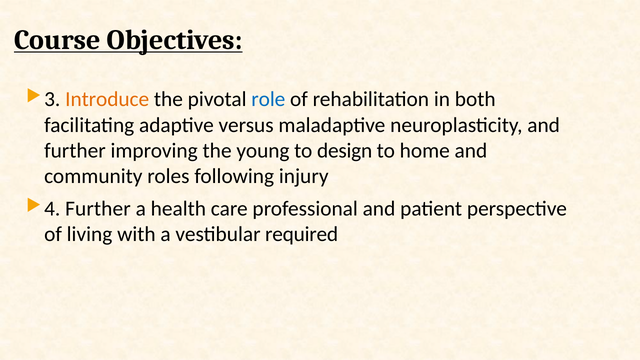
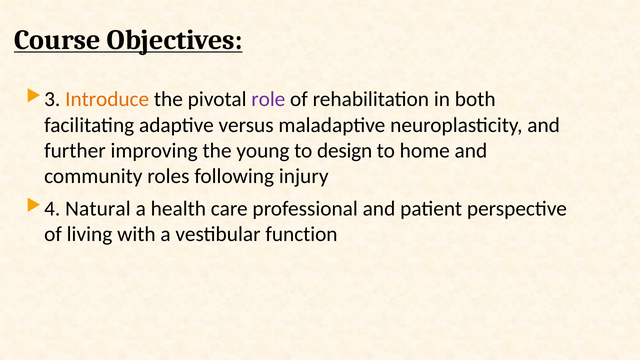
role colour: blue -> purple
Further at (98, 209): Further -> Natural
required: required -> function
